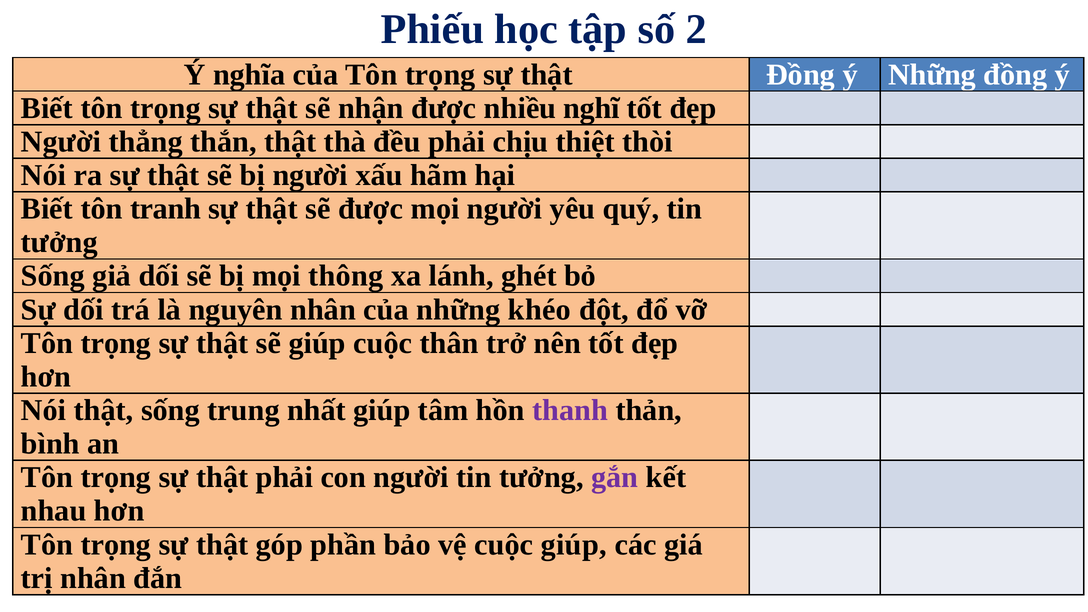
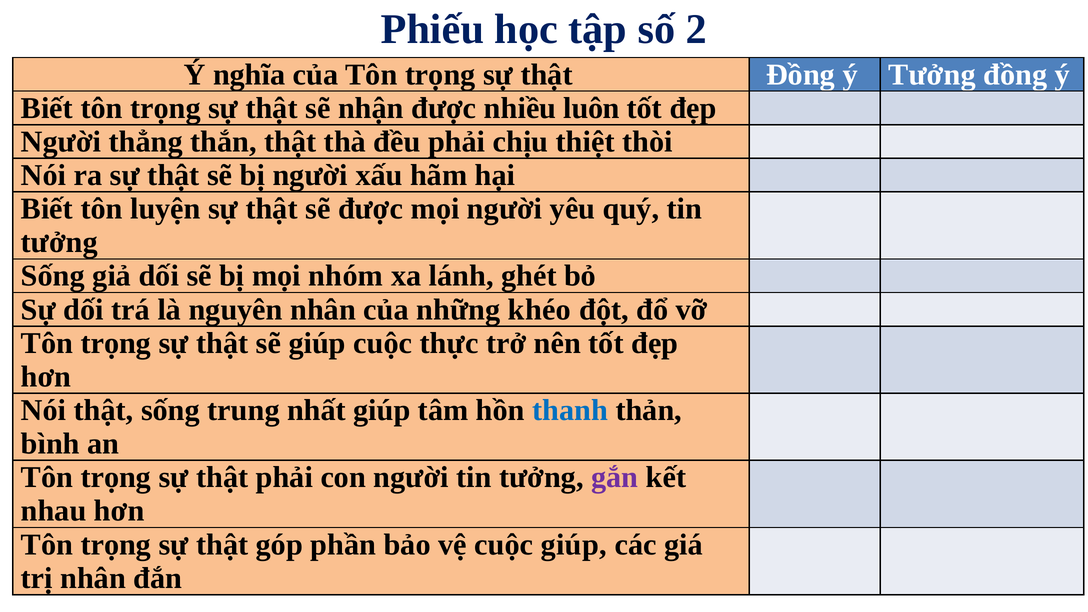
ý Những: Những -> Tưởng
nghĩ: nghĩ -> luôn
tranh: tranh -> luyện
thông: thông -> nhóm
thân: thân -> thực
thanh colour: purple -> blue
